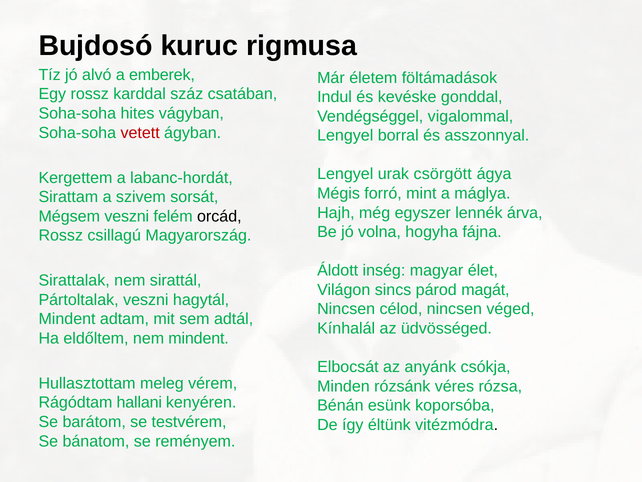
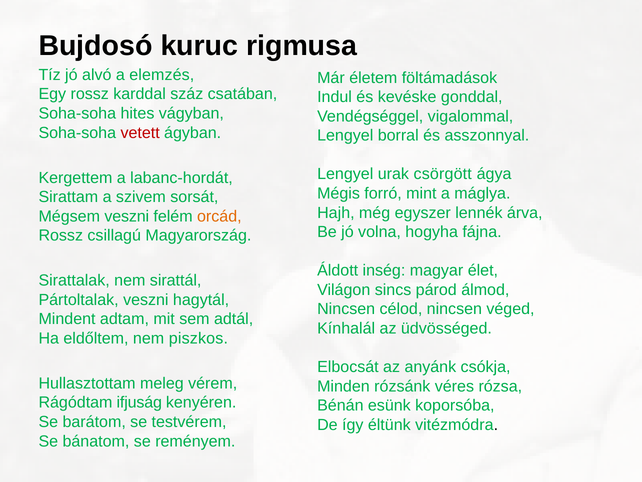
emberek: emberek -> elemzés
orcád colour: black -> orange
magát: magát -> álmod
nem mindent: mindent -> piszkos
hallani: hallani -> ifjuság
